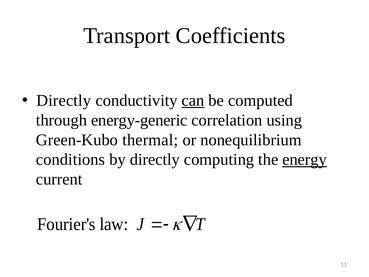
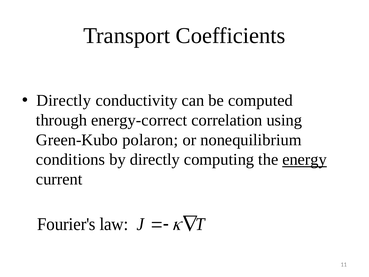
can underline: present -> none
energy-generic: energy-generic -> energy-correct
thermal: thermal -> polaron
